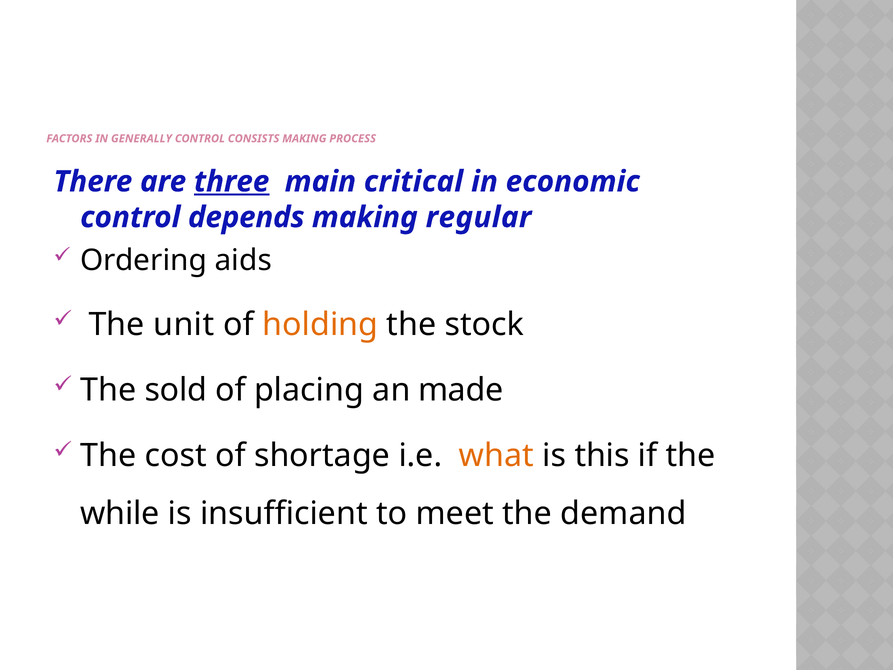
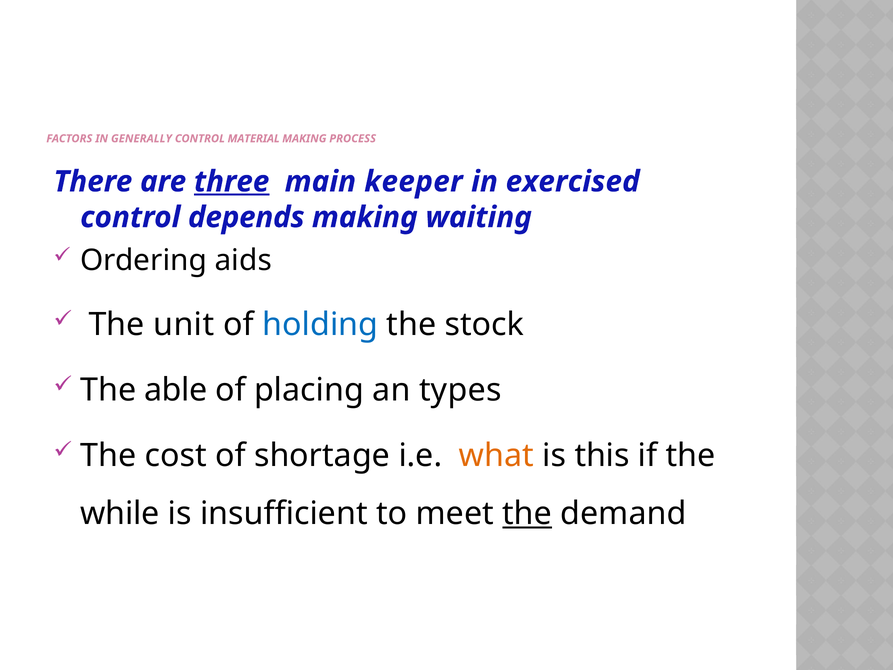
CONSISTS: CONSISTS -> MATERIAL
critical: critical -> keeper
economic: economic -> exercised
regular: regular -> waiting
holding colour: orange -> blue
sold: sold -> able
made: made -> types
the at (527, 514) underline: none -> present
